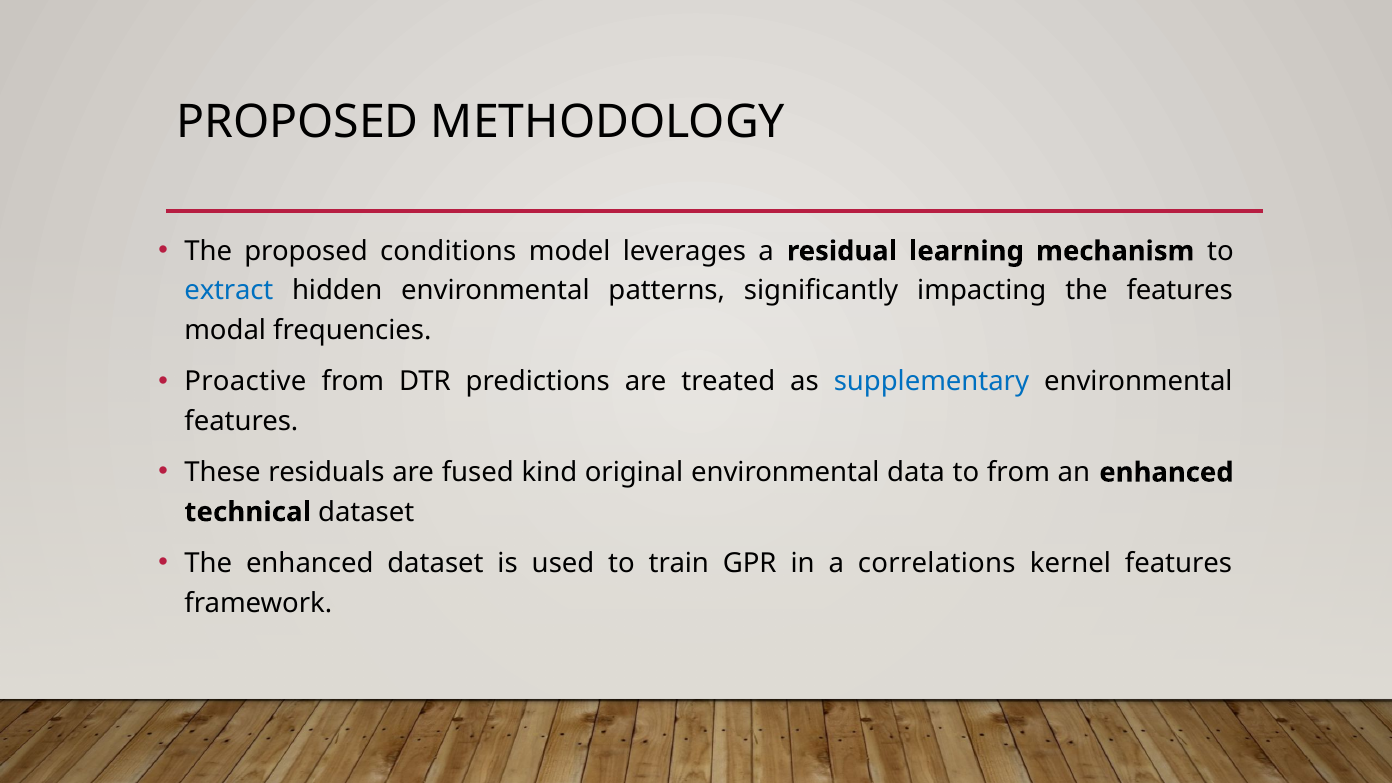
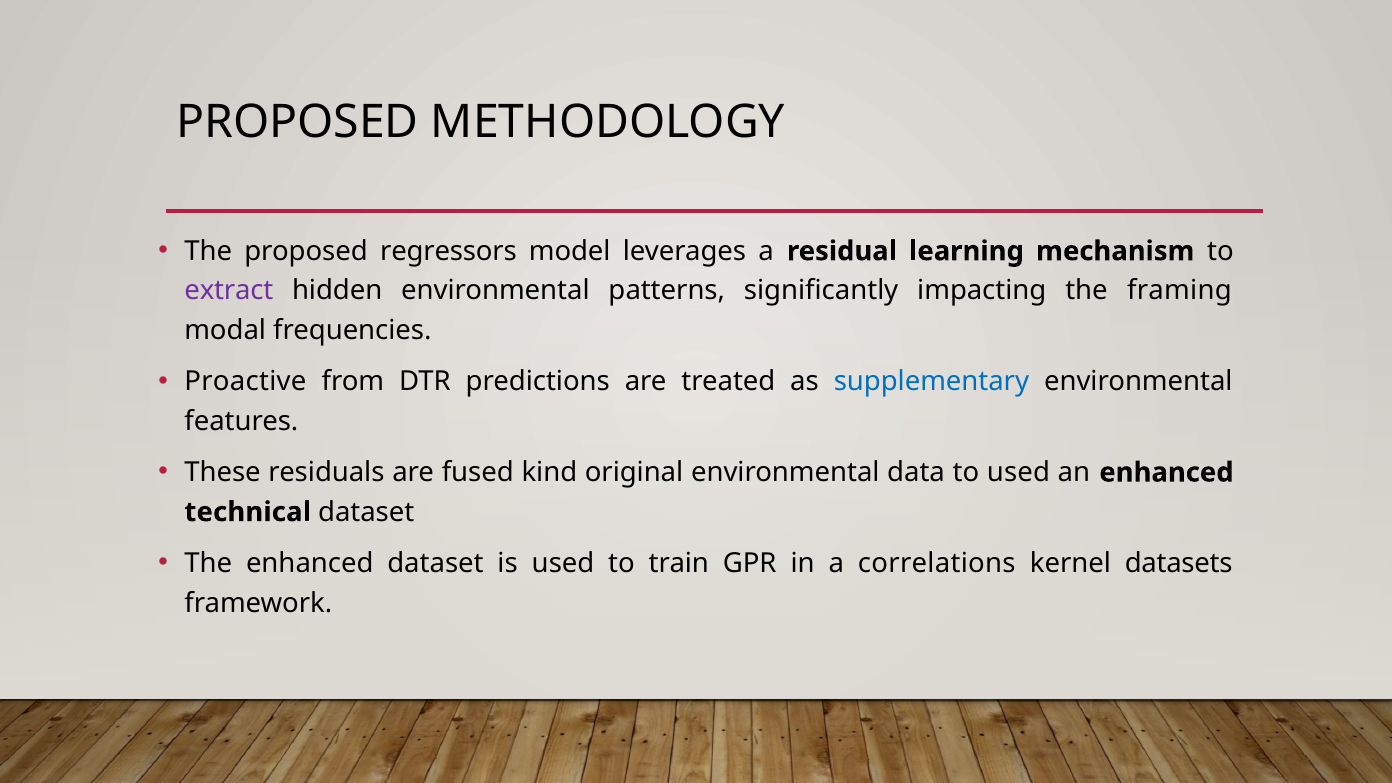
conditions: conditions -> regressors
extract colour: blue -> purple
the features: features -> framing
to from: from -> used
kernel features: features -> datasets
